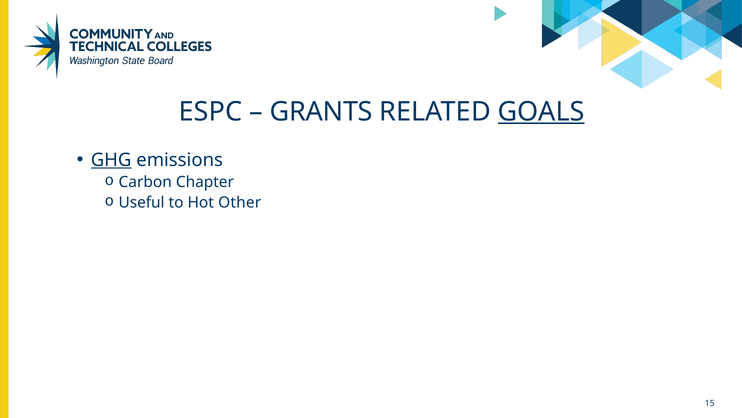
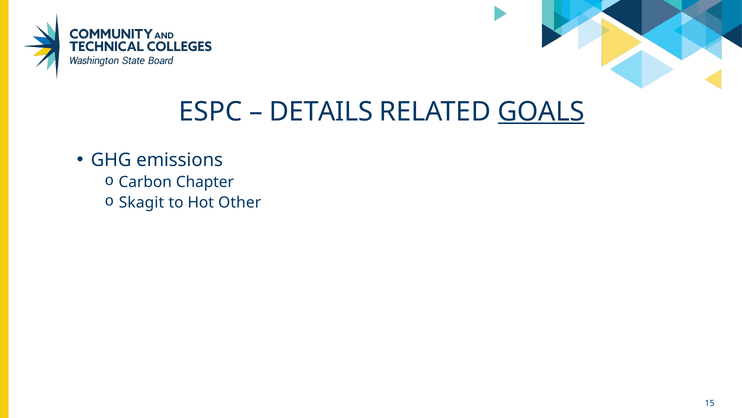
GRANTS: GRANTS -> DETAILS
GHG underline: present -> none
Useful: Useful -> Skagit
